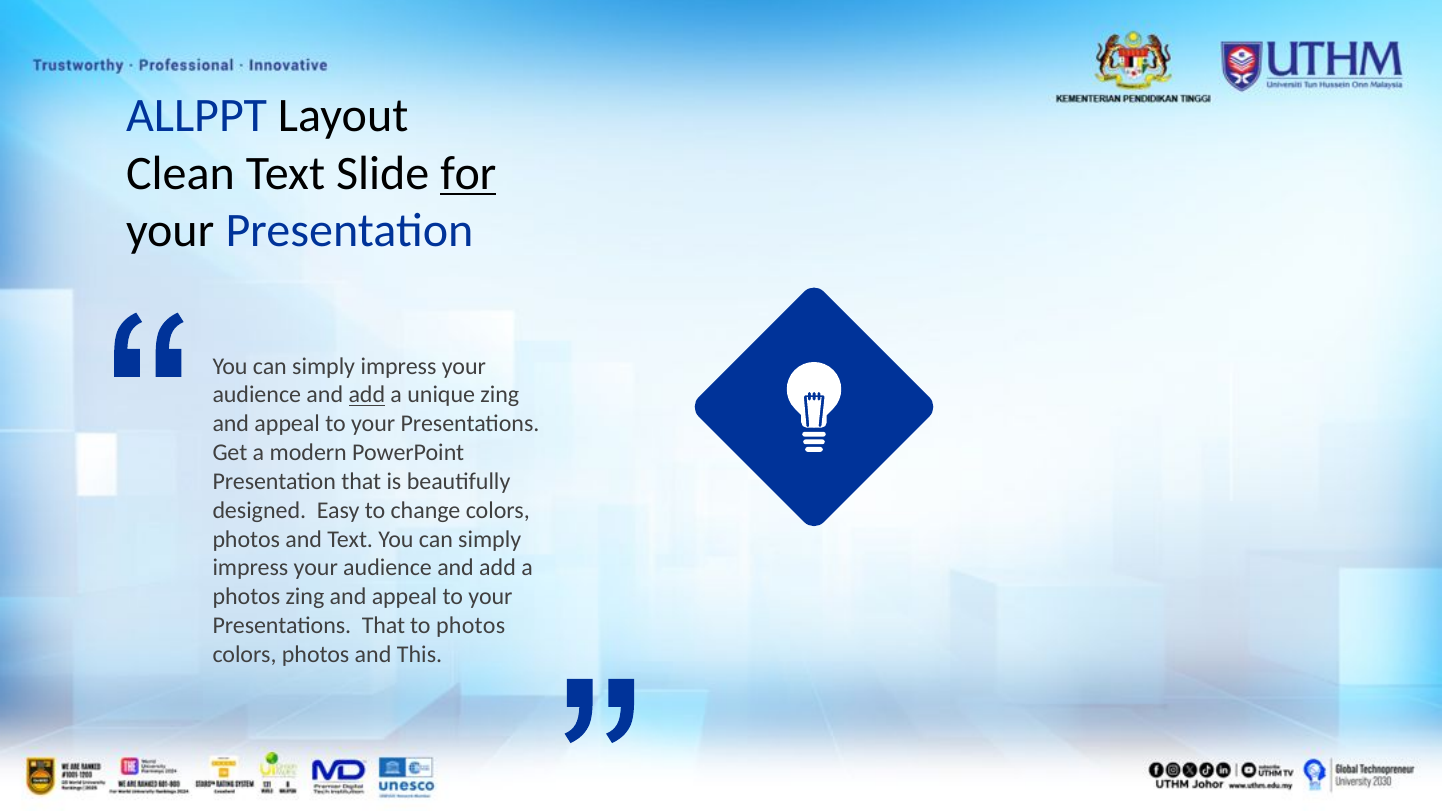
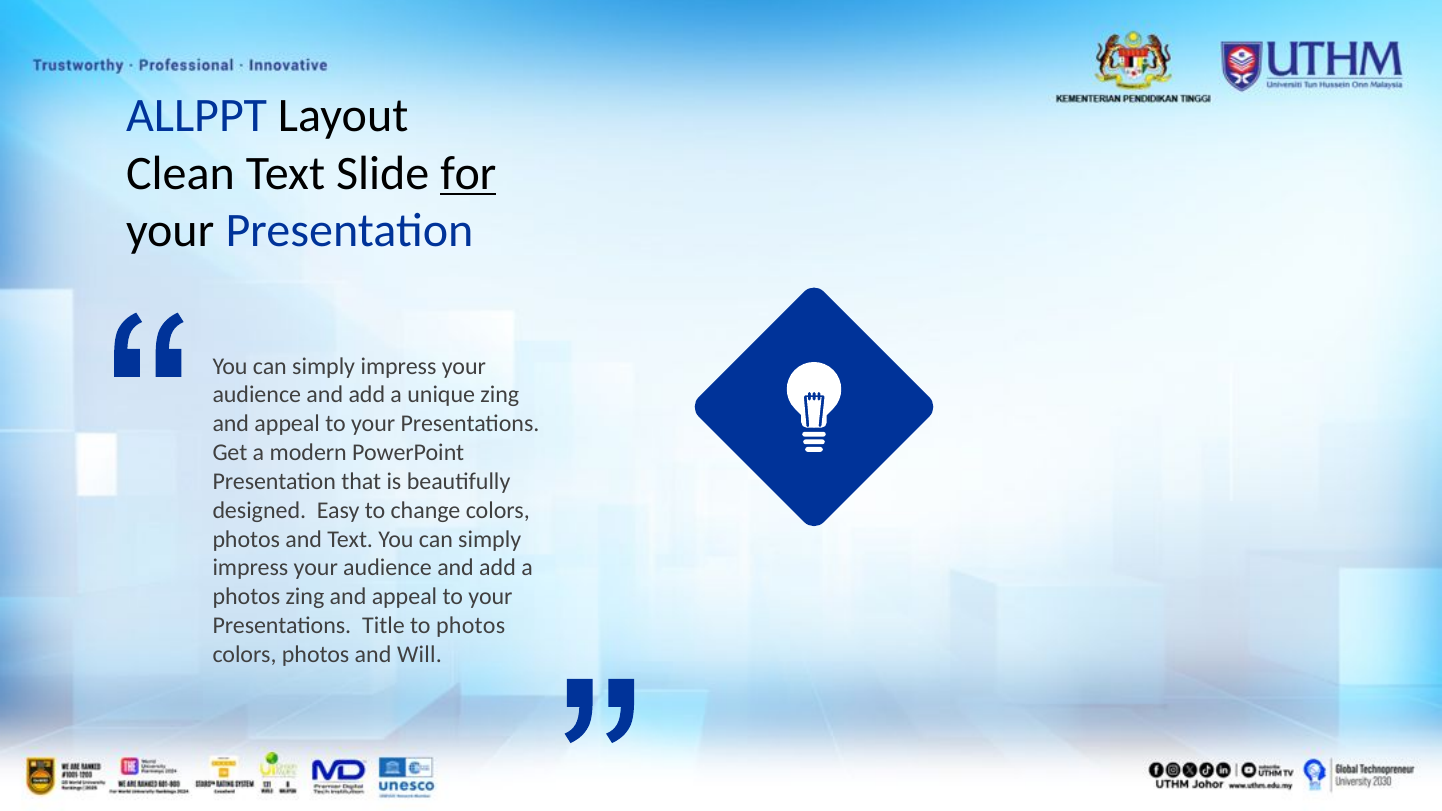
add at (367, 395) underline: present -> none
Presentations That: That -> Title
This: This -> Will
